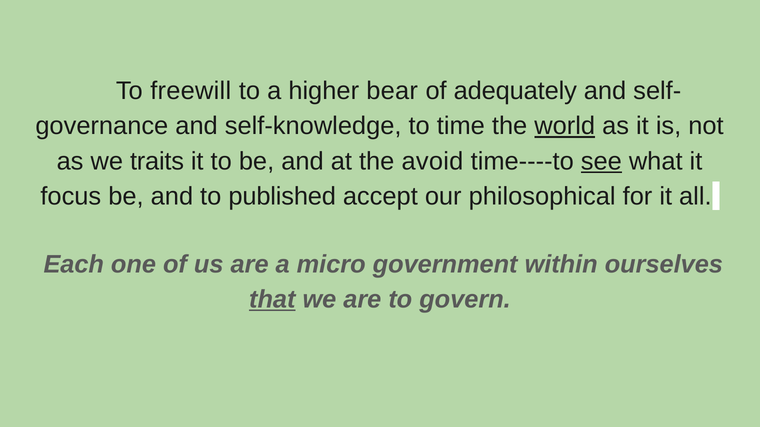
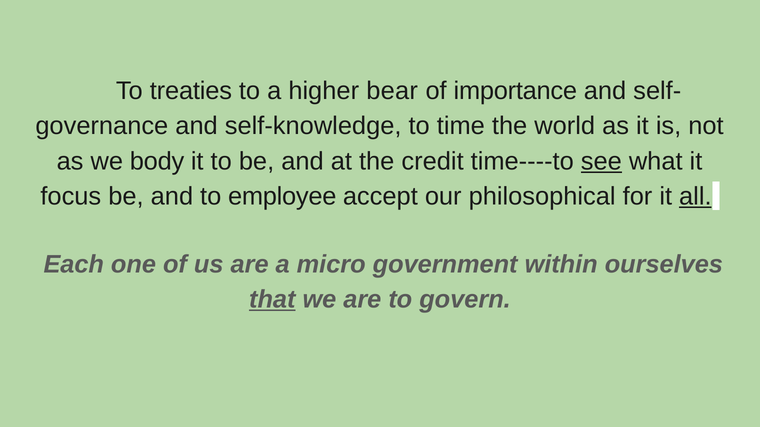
freewill: freewill -> treaties
adequately: adequately -> importance
world underline: present -> none
traits: traits -> body
avoid: avoid -> credit
published: published -> employee
all underline: none -> present
